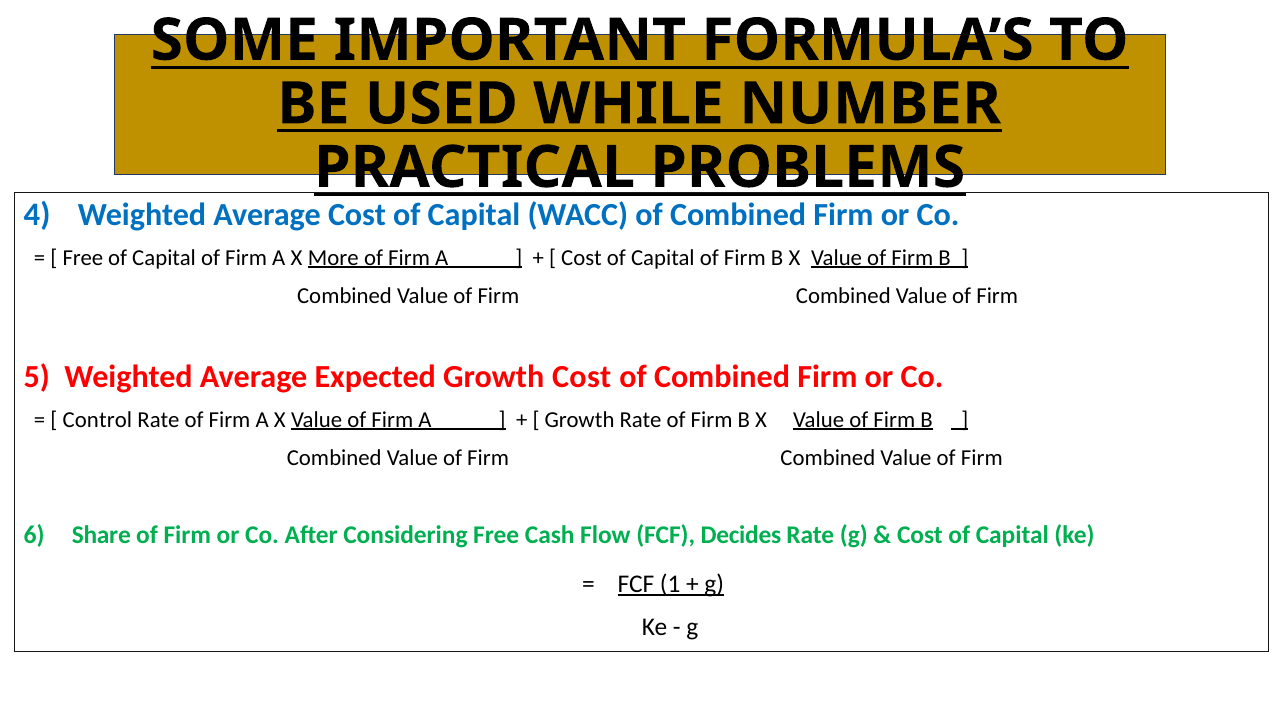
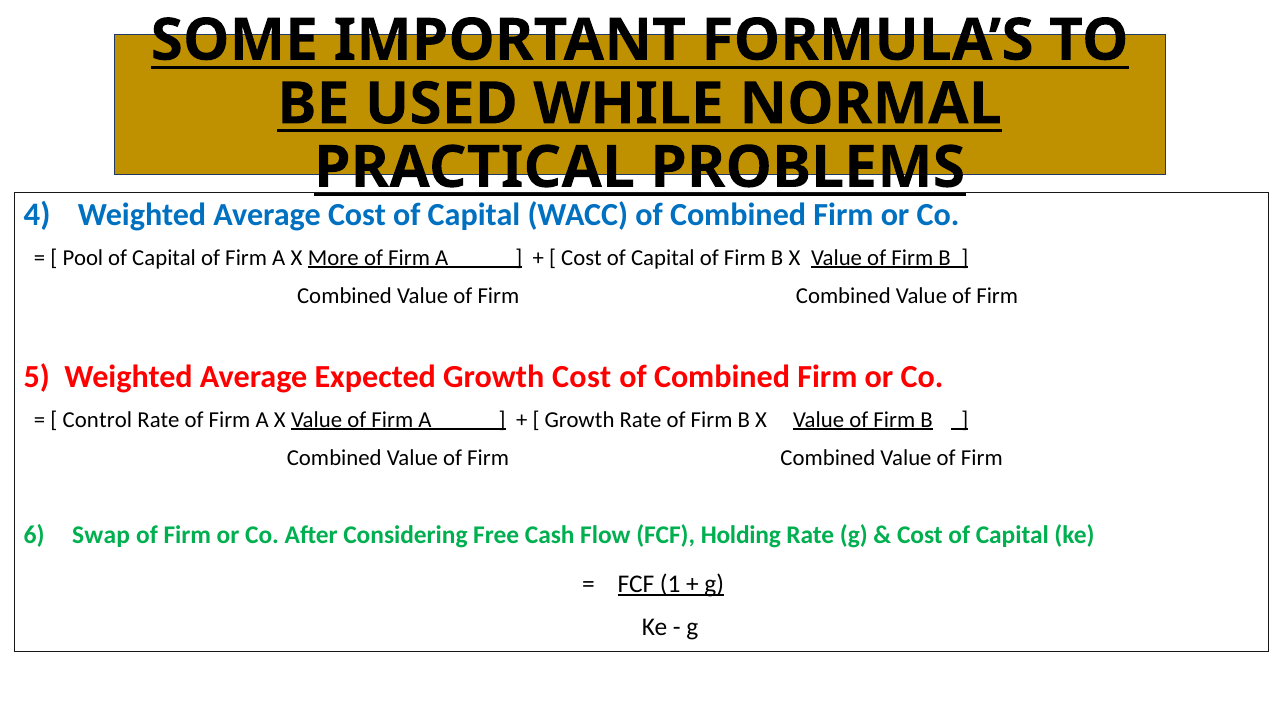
NUMBER: NUMBER -> NORMAL
Free at (83, 257): Free -> Pool
Share: Share -> Swap
Decides: Decides -> Holding
